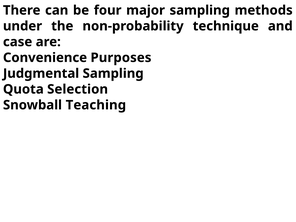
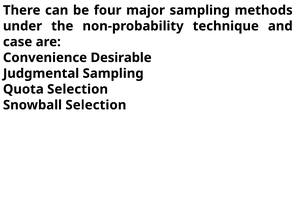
Purposes: Purposes -> Desirable
Snowball Teaching: Teaching -> Selection
